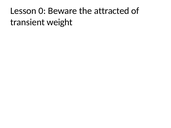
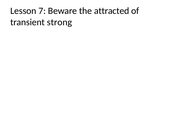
0: 0 -> 7
weight: weight -> strong
